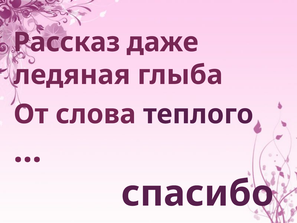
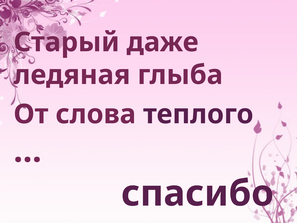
Рассказ: Рассказ -> Старый
